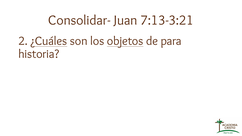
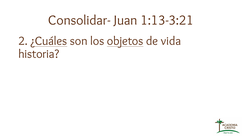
7:13-3:21: 7:13-3:21 -> 1:13-3:21
para: para -> vida
